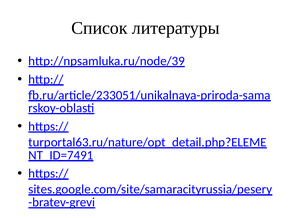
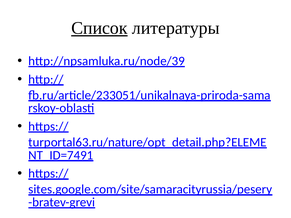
Список underline: none -> present
